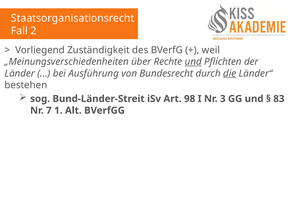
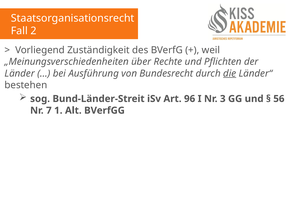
und at (193, 62) underline: present -> none
98: 98 -> 96
83: 83 -> 56
